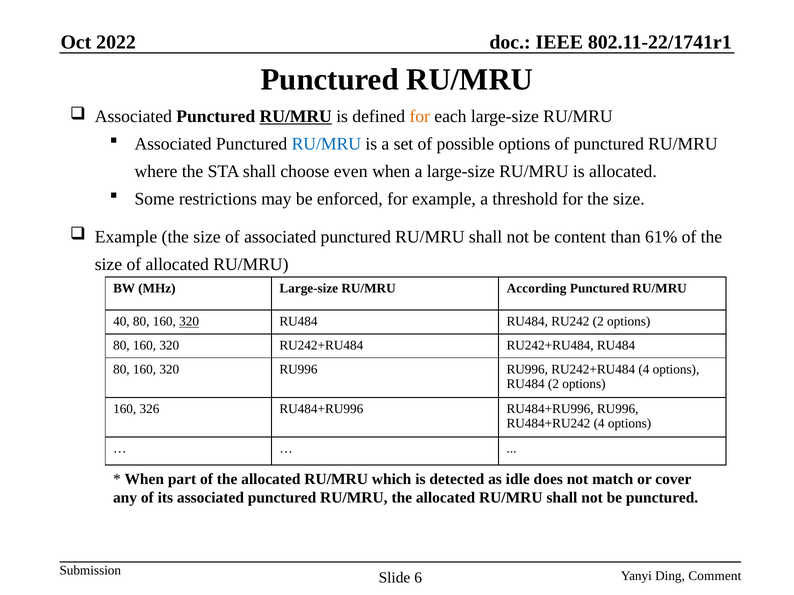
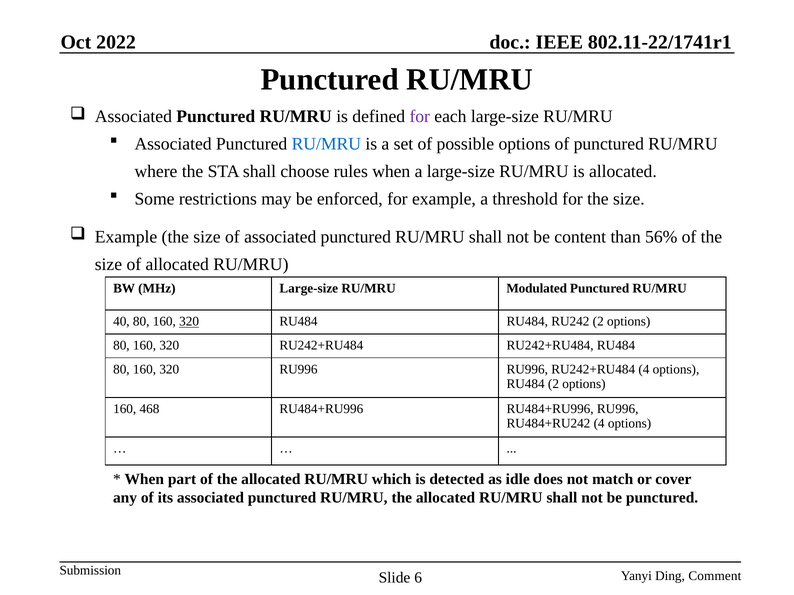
RU/MRU at (296, 117) underline: present -> none
for at (420, 117) colour: orange -> purple
even: even -> rules
61%: 61% -> 56%
According: According -> Modulated
326: 326 -> 468
